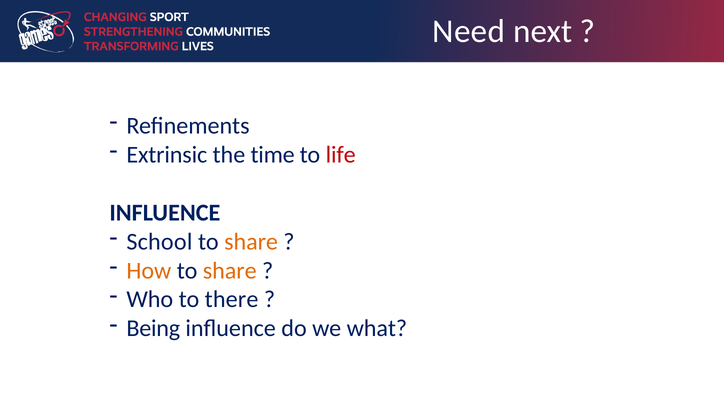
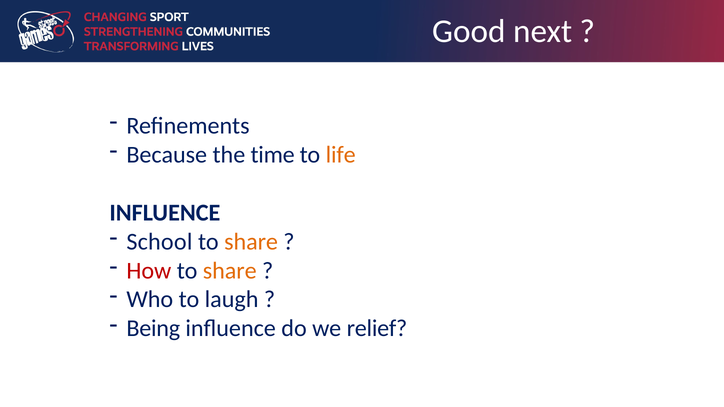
Need: Need -> Good
Extrinsic: Extrinsic -> Because
life colour: red -> orange
How colour: orange -> red
there: there -> laugh
what: what -> relief
